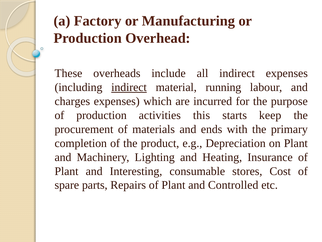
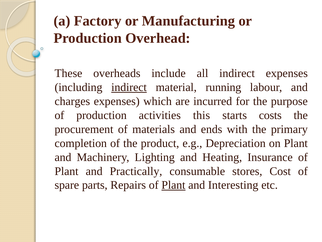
keep: keep -> costs
Interesting: Interesting -> Practically
Plant at (173, 185) underline: none -> present
Controlled: Controlled -> Interesting
